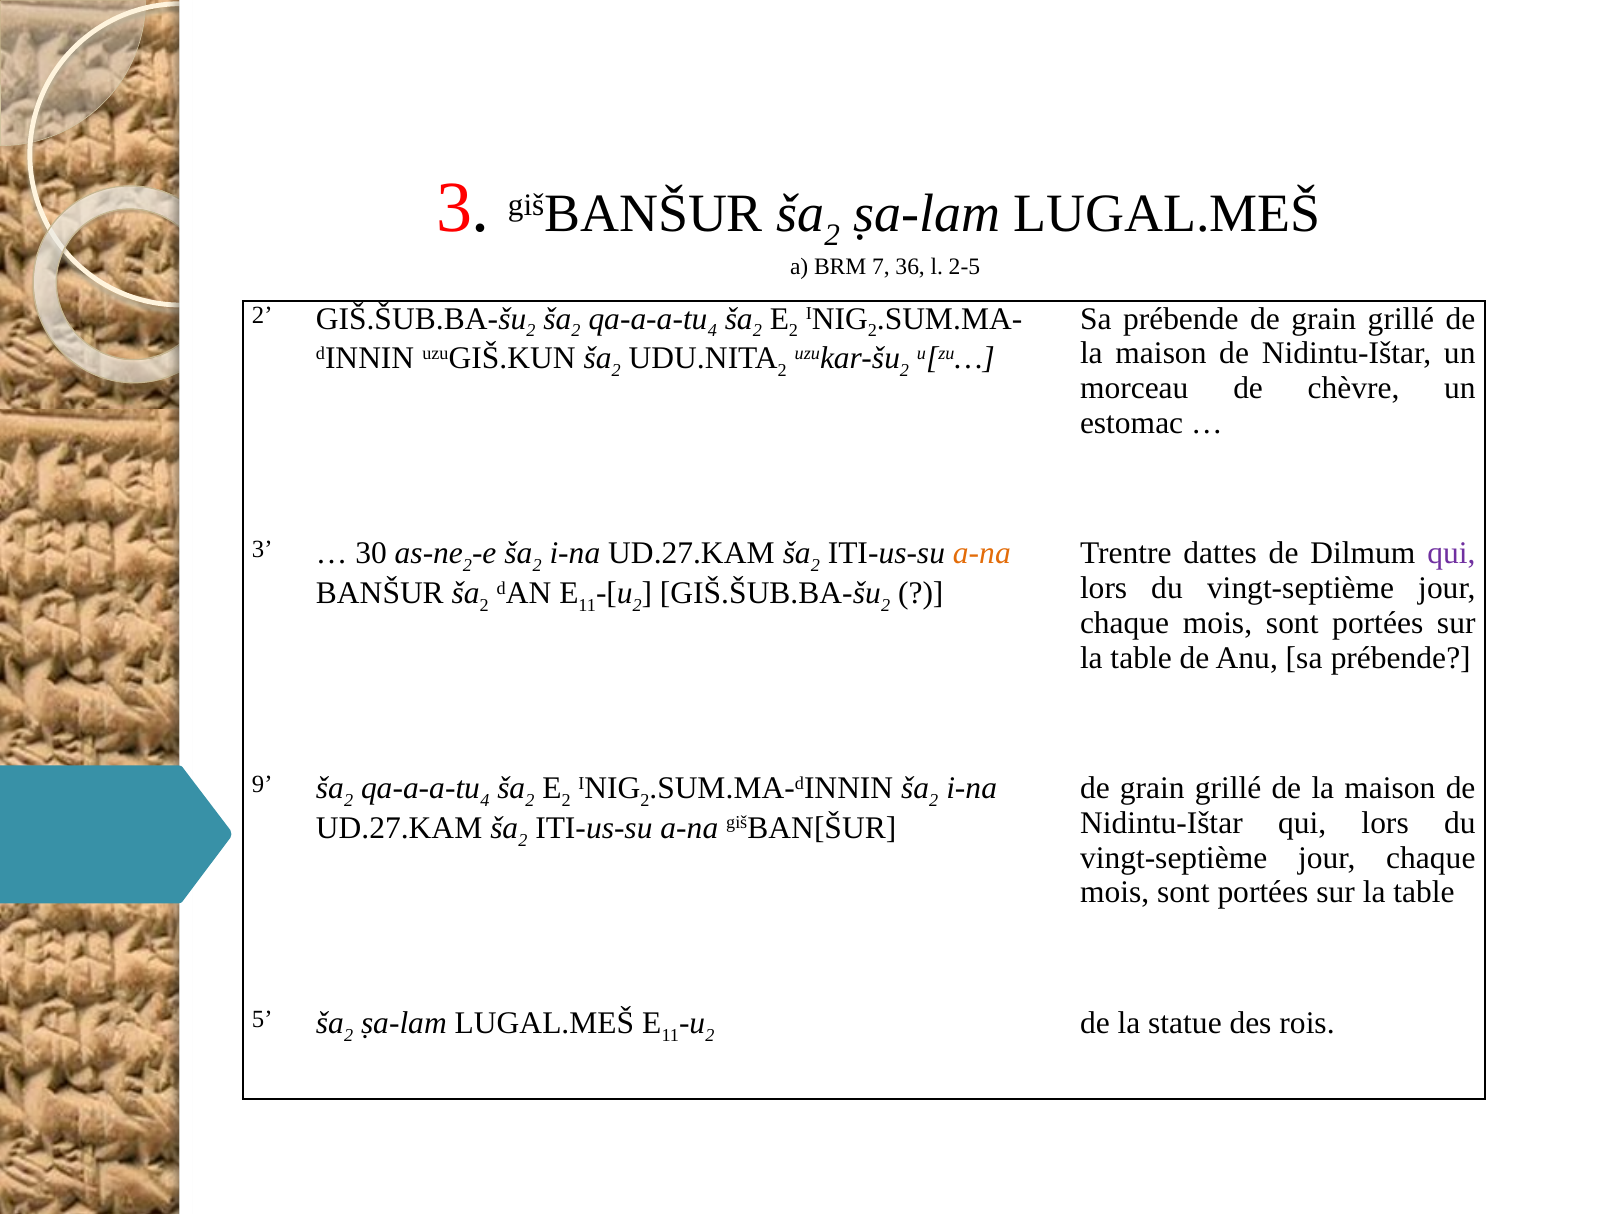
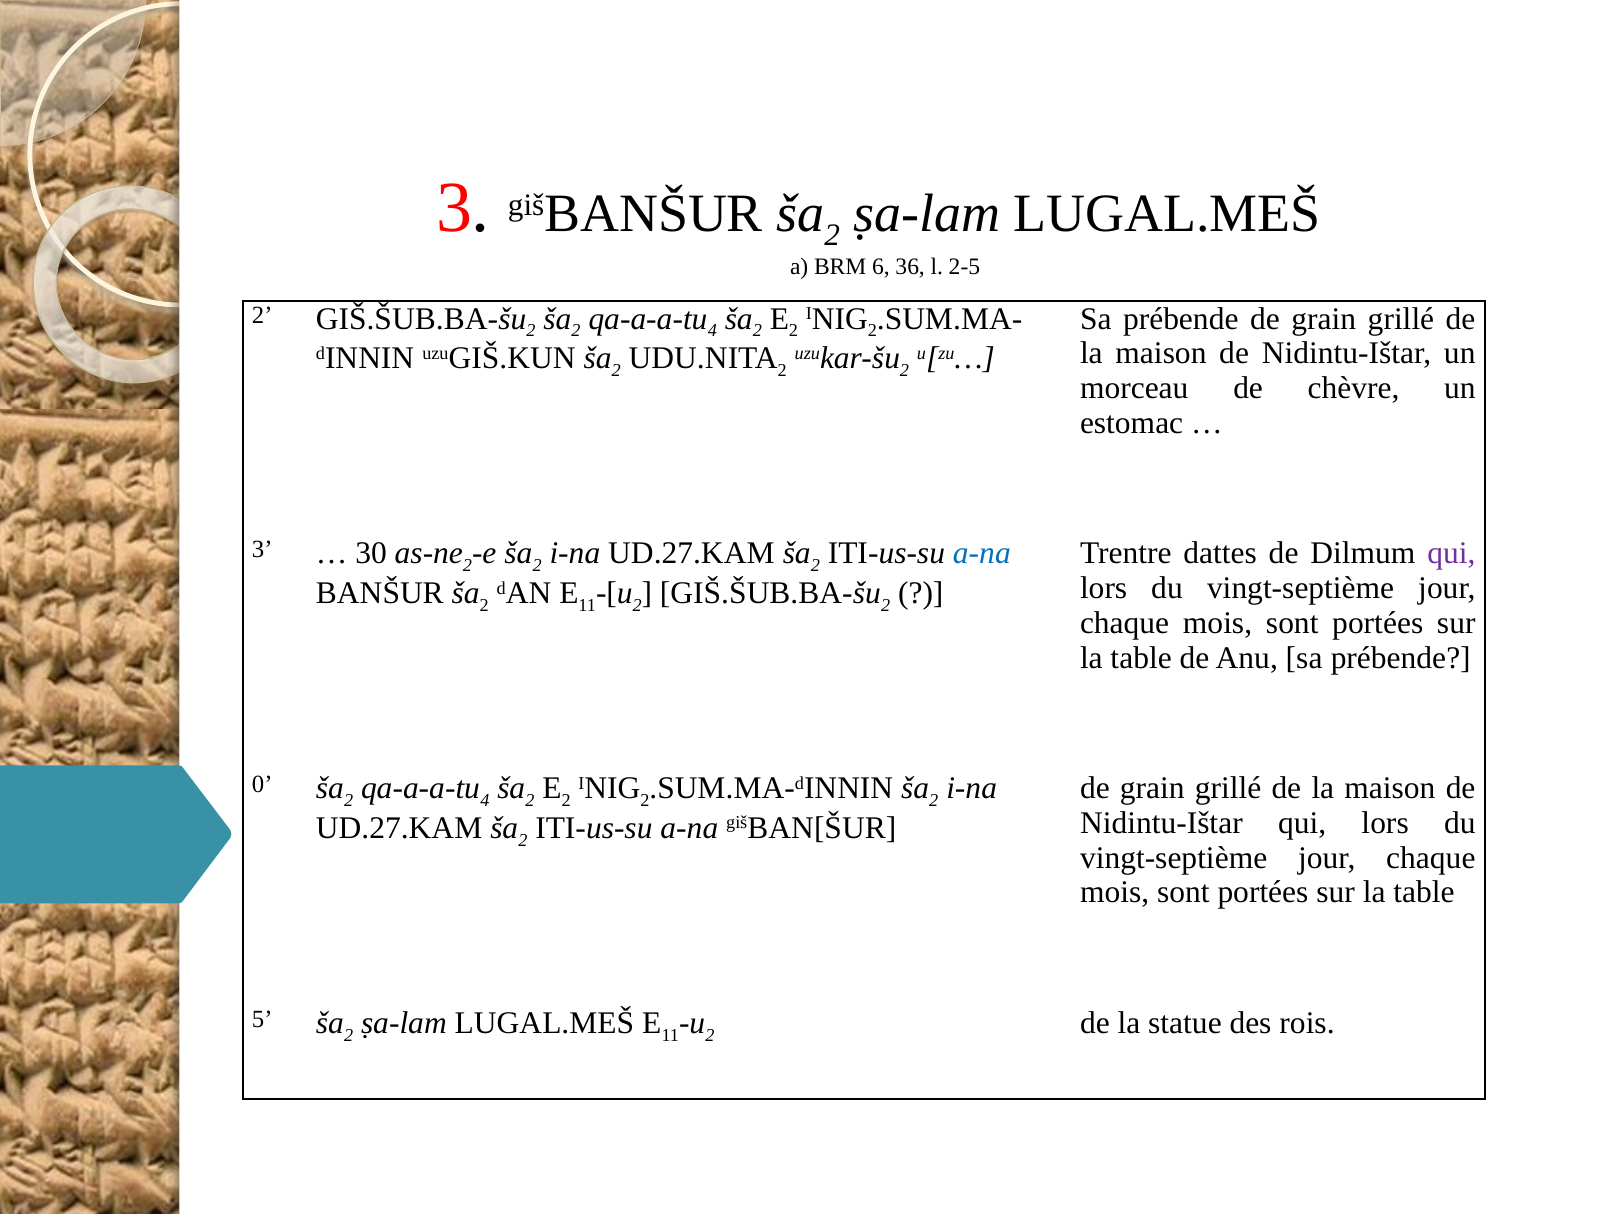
7: 7 -> 6
a-na at (982, 554) colour: orange -> blue
9: 9 -> 0
